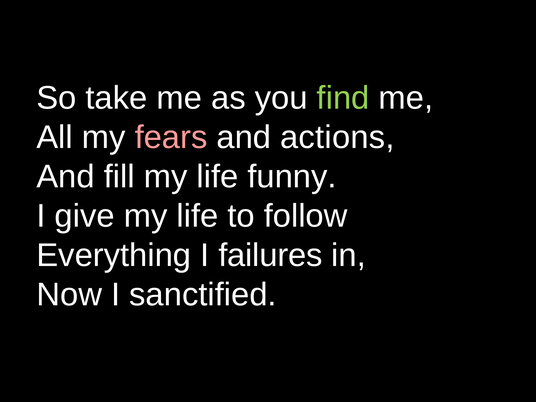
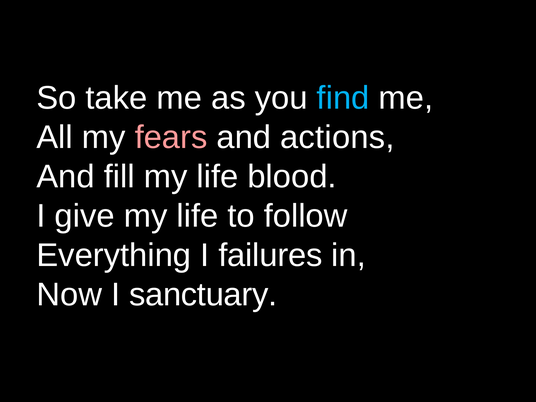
find colour: light green -> light blue
funny: funny -> blood
sanctified: sanctified -> sanctuary
